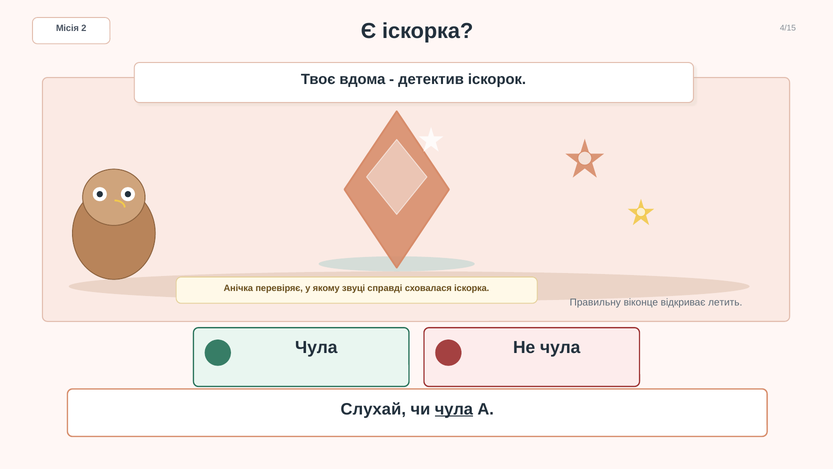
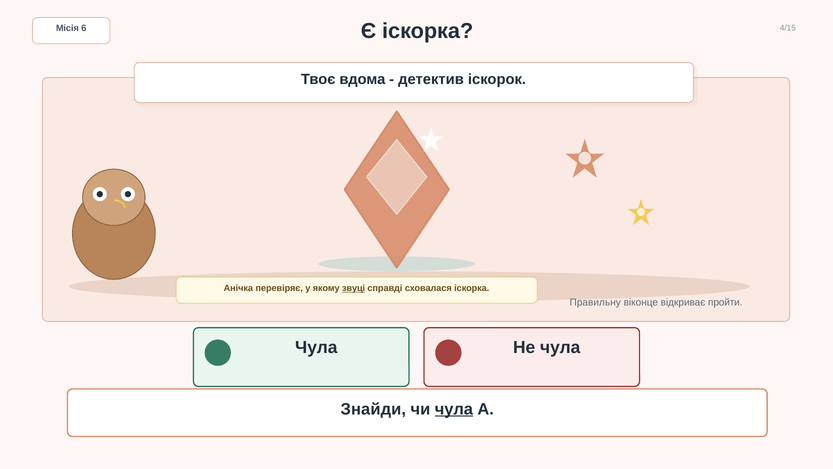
2: 2 -> 6
звуці underline: none -> present
летить: летить -> пройти
Слухай: Слухай -> Знайди
